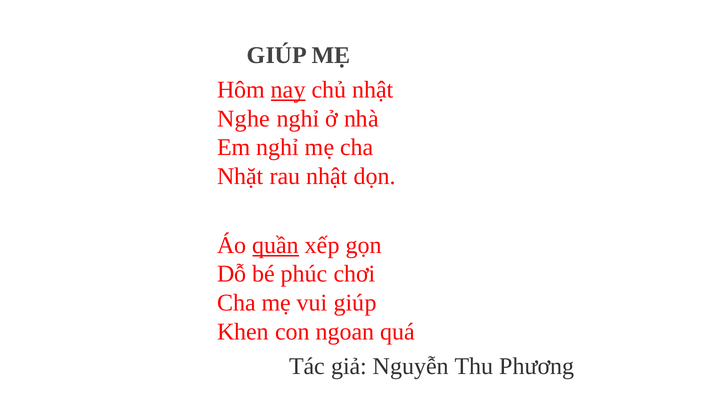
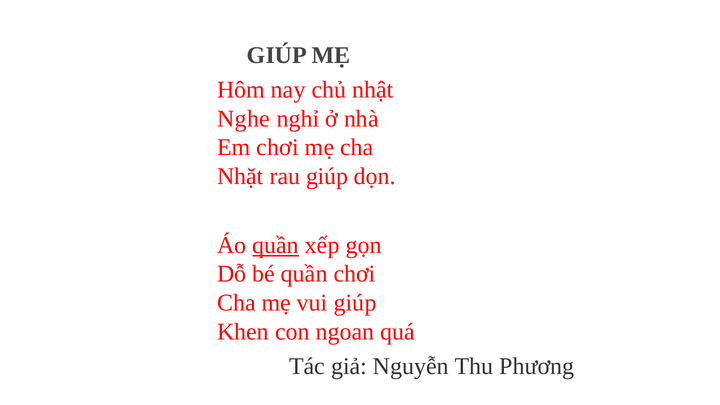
nay underline: present -> none
Em nghỉ: nghỉ -> chơi
rau nhật: nhật -> giúp
bé phúc: phúc -> quần
